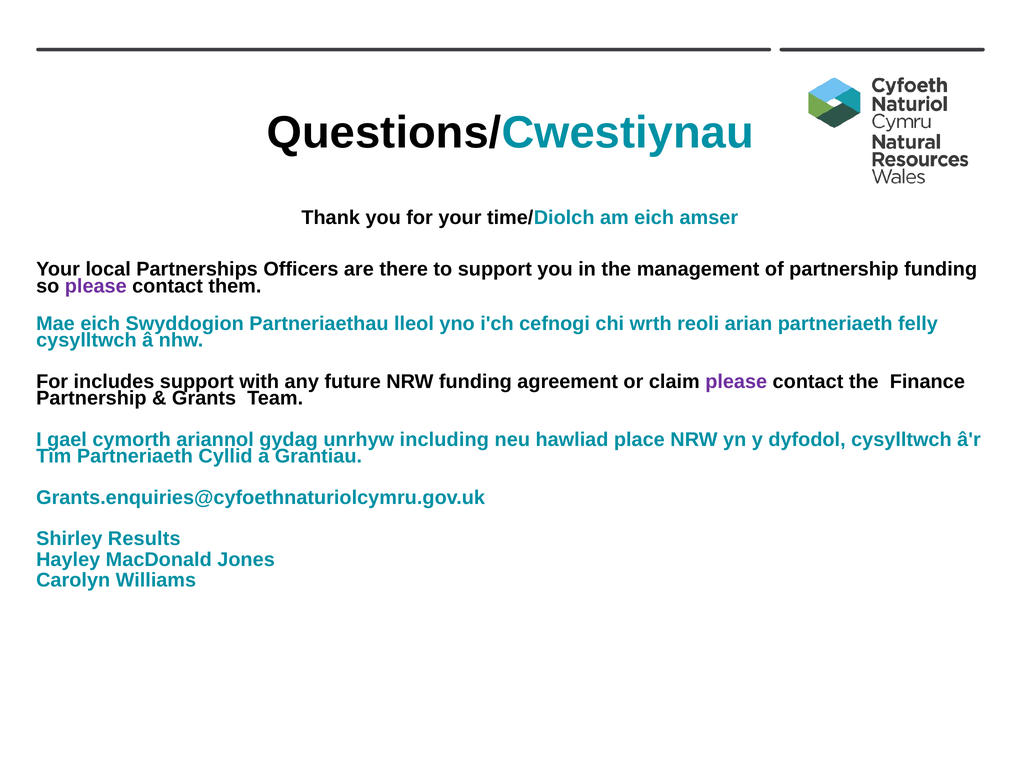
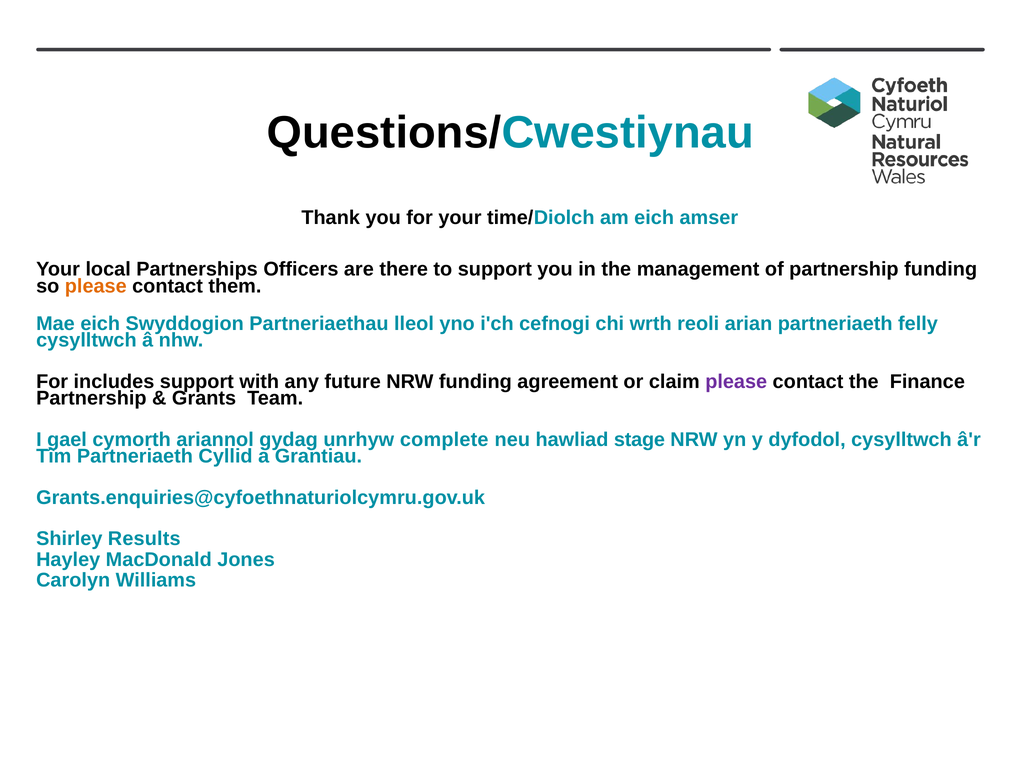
please at (96, 286) colour: purple -> orange
including: including -> complete
place: place -> stage
